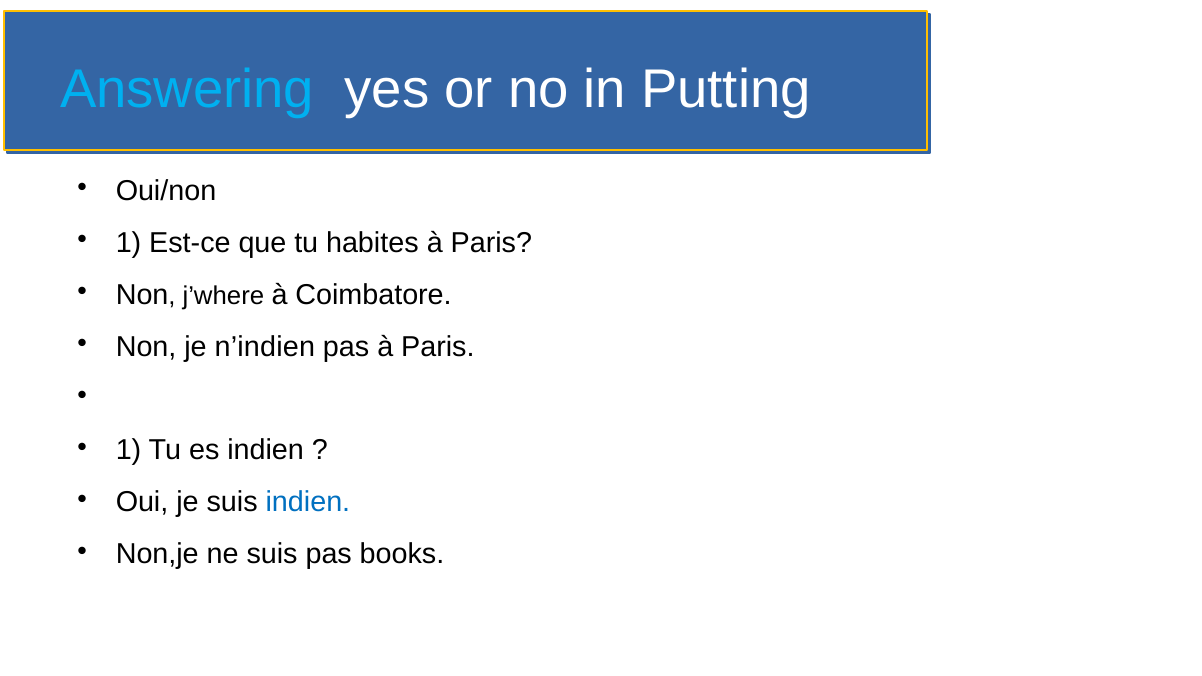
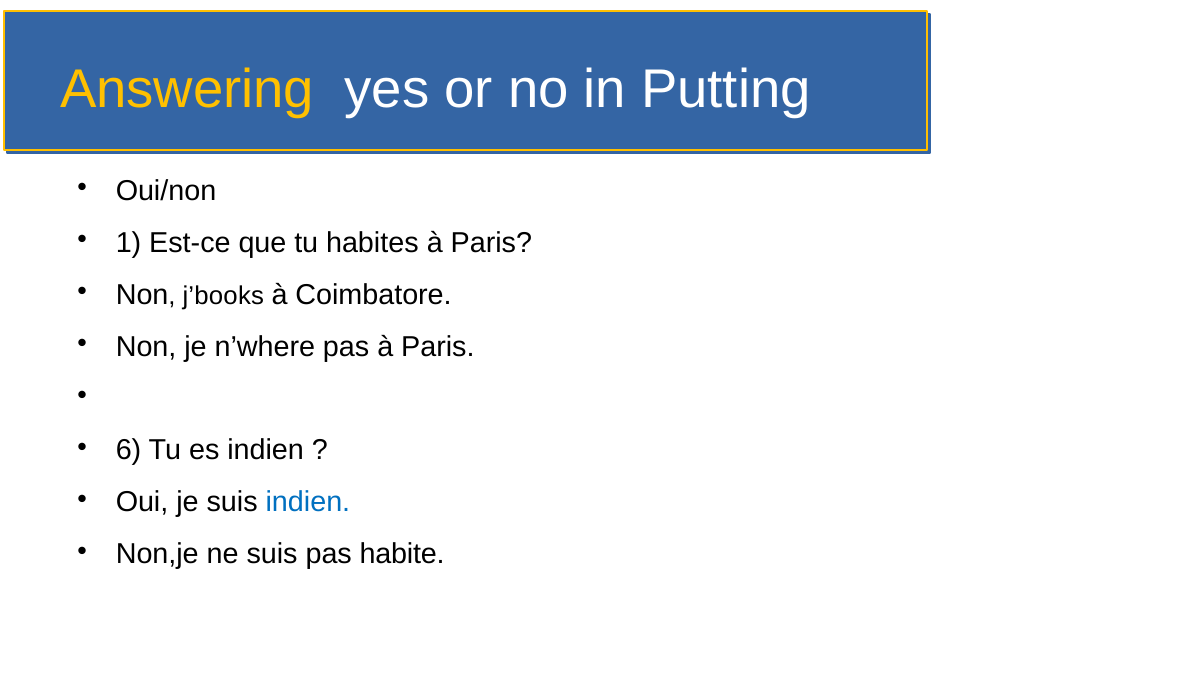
Answering colour: light blue -> yellow
j’where: j’where -> j’books
n’indien: n’indien -> n’where
1 at (129, 450): 1 -> 6
books: books -> habite
